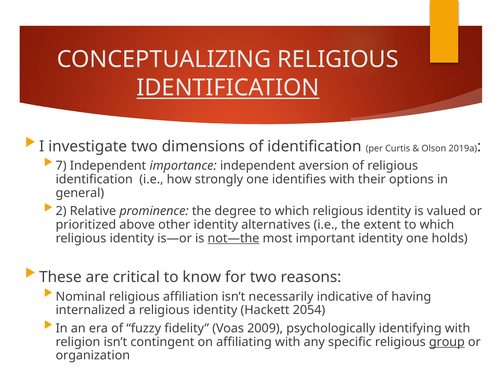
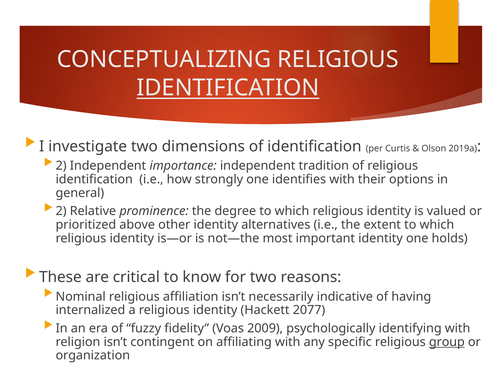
7 at (61, 166): 7 -> 2
aversion: aversion -> tradition
not—the underline: present -> none
2054: 2054 -> 2077
